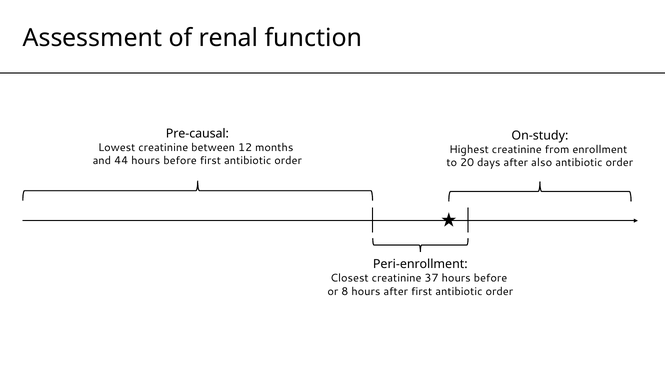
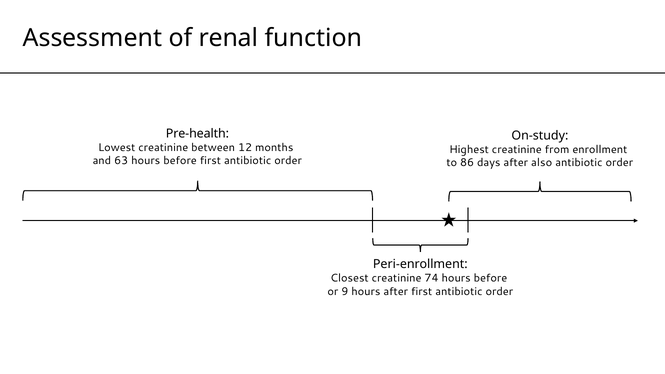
Pre-causal: Pre-causal -> Pre-health
44: 44 -> 63
20: 20 -> 86
37: 37 -> 74
8: 8 -> 9
